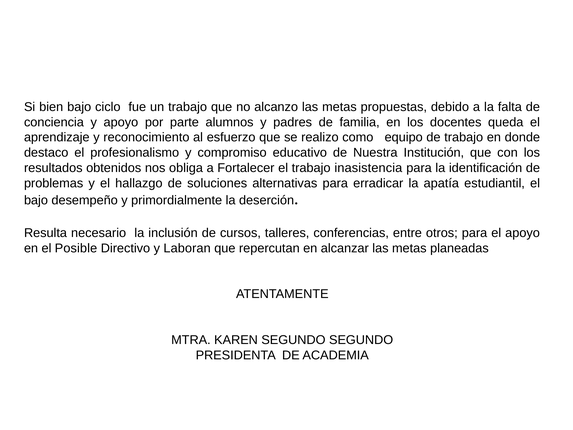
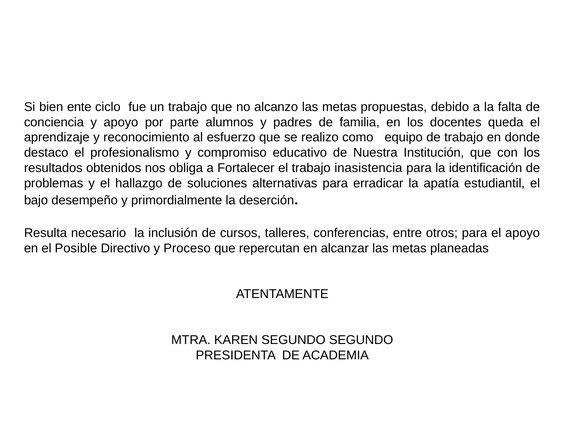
bien bajo: bajo -> ente
Laboran: Laboran -> Proceso
